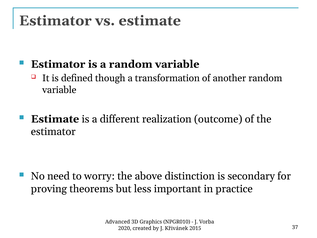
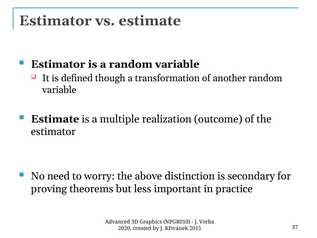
different: different -> multiple
